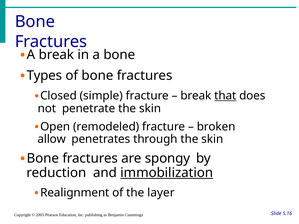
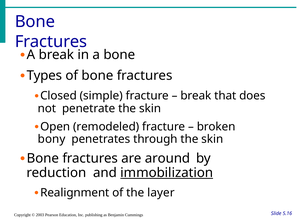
that underline: present -> none
allow: allow -> bony
spongy: spongy -> around
